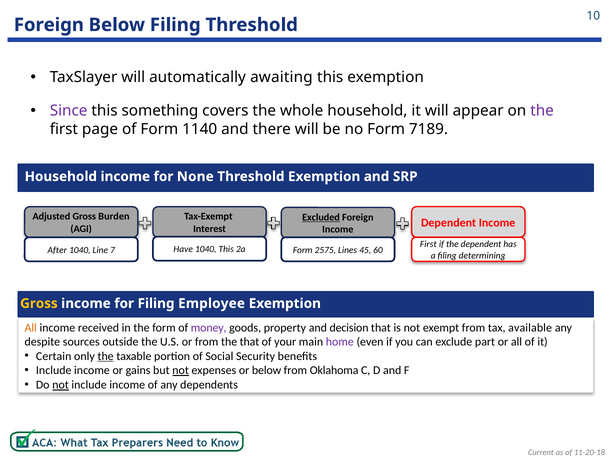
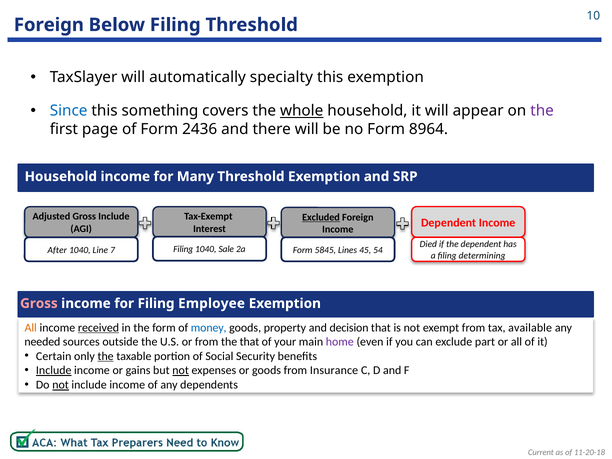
awaiting: awaiting -> specialty
Since colour: purple -> blue
whole underline: none -> present
1140: 1140 -> 2436
7189: 7189 -> 8964
None: None -> Many
Gross Burden: Burden -> Include
First at (428, 244): First -> Died
7 Have: Have -> Filing
1040 This: This -> Sale
2575: 2575 -> 5845
60: 60 -> 54
Gross at (39, 303) colour: yellow -> pink
received underline: none -> present
money colour: purple -> blue
despite: despite -> needed
Include at (54, 370) underline: none -> present
or below: below -> goods
Oklahoma: Oklahoma -> Insurance
